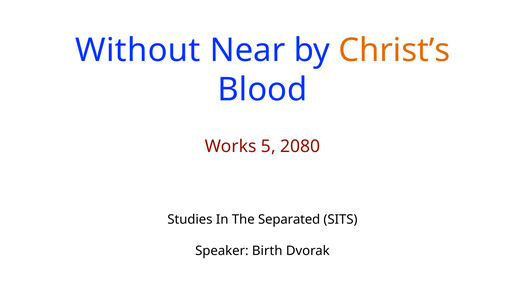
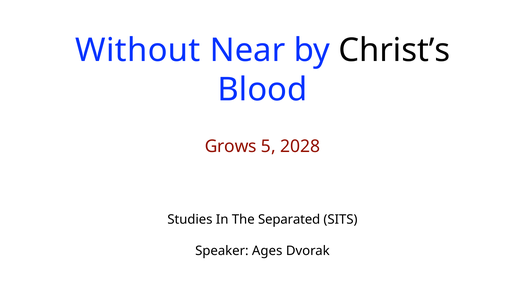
Christ’s colour: orange -> black
Works: Works -> Grows
2080: 2080 -> 2028
Birth: Birth -> Ages
